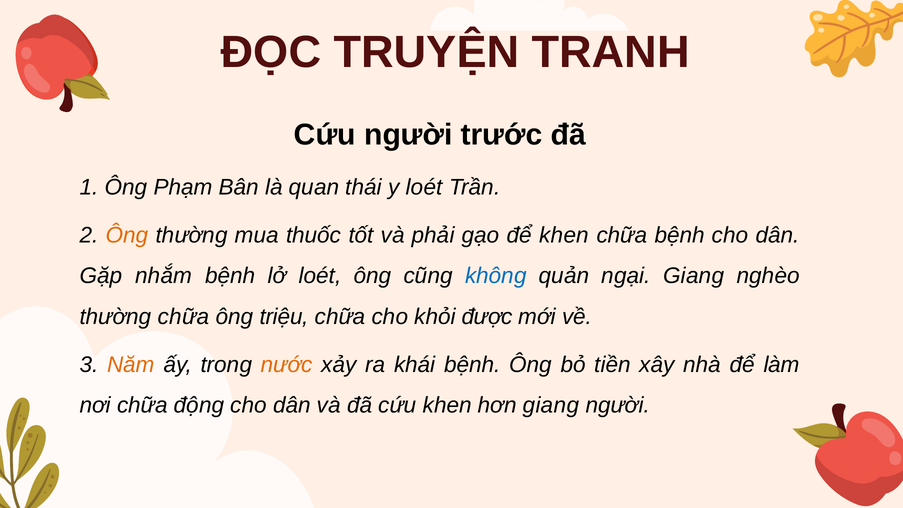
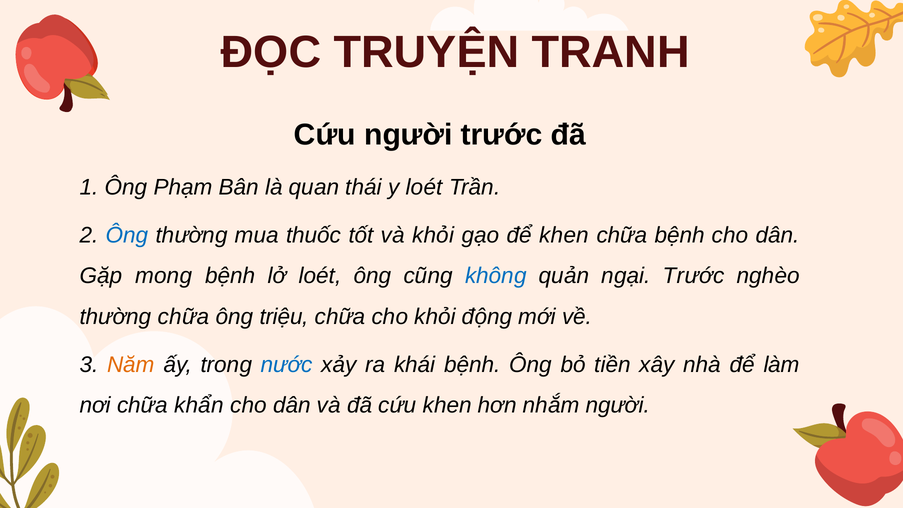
Ông at (127, 235) colour: orange -> blue
và phải: phải -> khỏi
nhắm: nhắm -> mong
ngại Giang: Giang -> Trước
được: được -> động
nước colour: orange -> blue
động: động -> khẩn
hơn giang: giang -> nhắm
